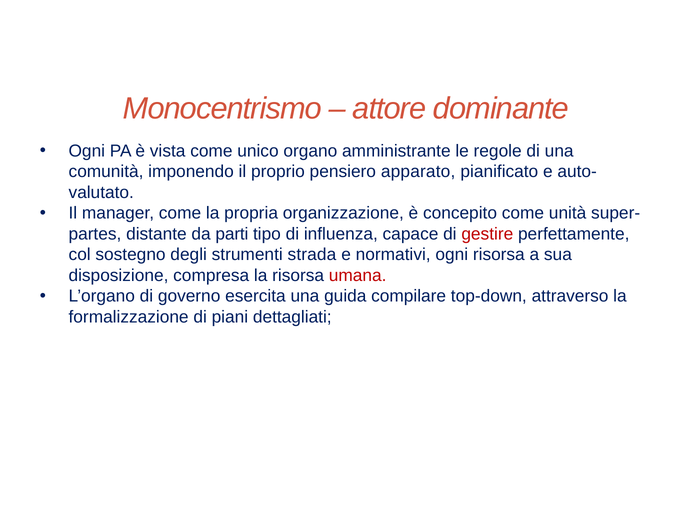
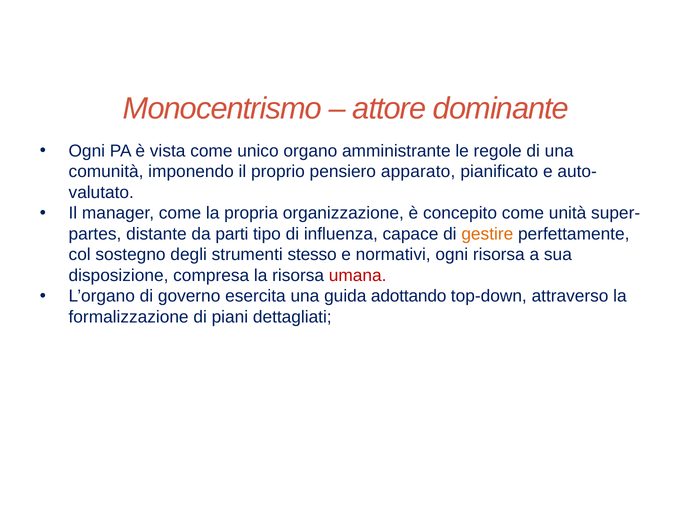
gestire colour: red -> orange
strada: strada -> stesso
compilare: compilare -> adottando
